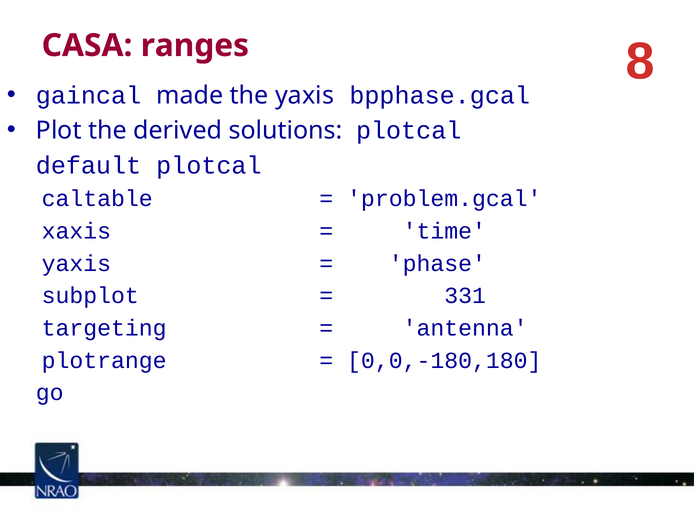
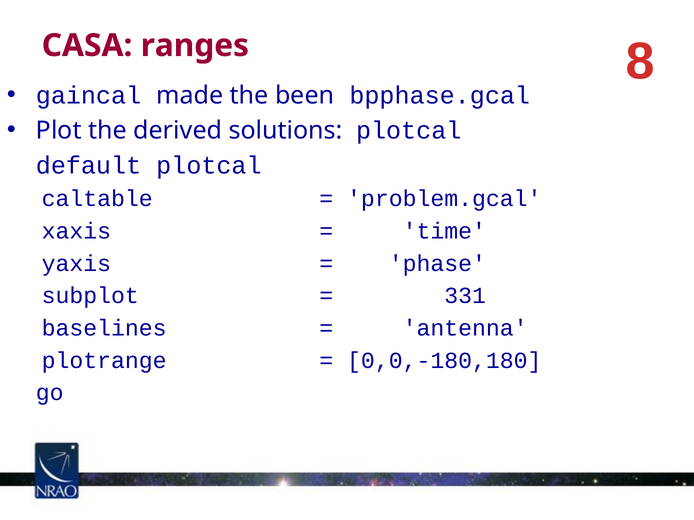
the yaxis: yaxis -> been
targeting: targeting -> baselines
